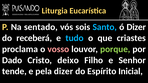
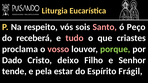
sentado: sentado -> respeito
Santo colour: light blue -> pink
ó Dizer: Dizer -> Peço
tudo colour: light blue -> pink
pela dizer: dizer -> estar
Inicial: Inicial -> Frágil
